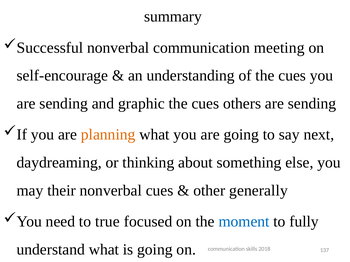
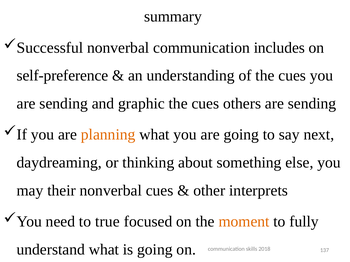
meeting: meeting -> includes
self-encourage: self-encourage -> self-preference
generally: generally -> interprets
moment colour: blue -> orange
